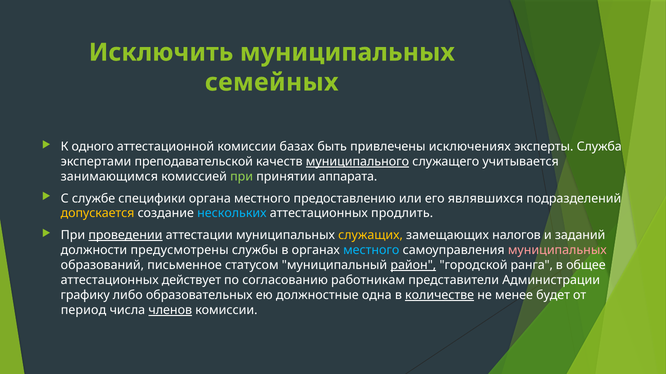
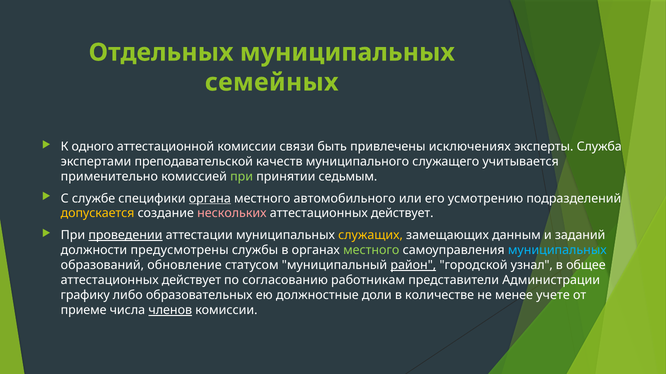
Исключить: Исключить -> Отдельных
базах: базах -> связи
муниципального underline: present -> none
занимающимся: занимающимся -> применительно
аппарата: аппарата -> седьмым
органа underline: none -> present
предоставлению: предоставлению -> автомобильного
являвшихся: являвшихся -> усмотрению
нескольких colour: light blue -> pink
продлить at (402, 214): продлить -> действует
налогов: налогов -> данным
местного at (371, 251) colour: light blue -> light green
муниципальных at (557, 251) colour: pink -> light blue
письменное: письменное -> обновление
ранга: ранга -> узнал
одна: одна -> доли
количестве underline: present -> none
будет: будет -> учете
период: период -> приеме
